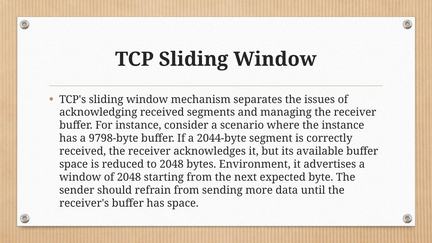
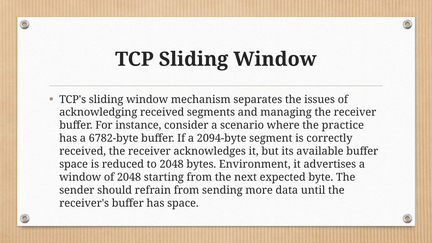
the instance: instance -> practice
9798-byte: 9798-byte -> 6782-byte
2044-byte: 2044-byte -> 2094-byte
